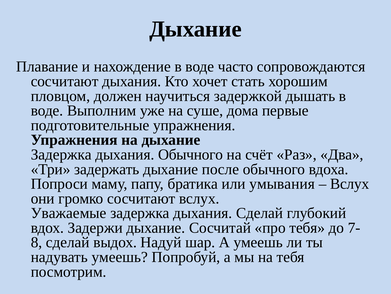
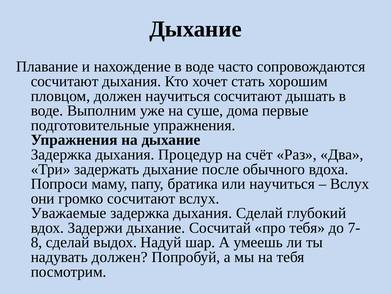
научиться задержкой: задержкой -> сосчитают
дыхания Обычного: Обычного -> Процедур
или умывания: умывания -> научиться
надувать умеешь: умеешь -> должен
